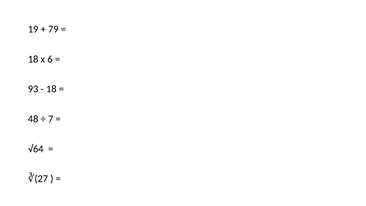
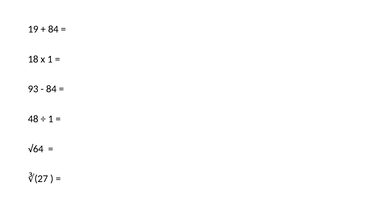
79 at (53, 29): 79 -> 84
x 6: 6 -> 1
18 at (51, 89): 18 -> 84
7 at (51, 119): 7 -> 1
